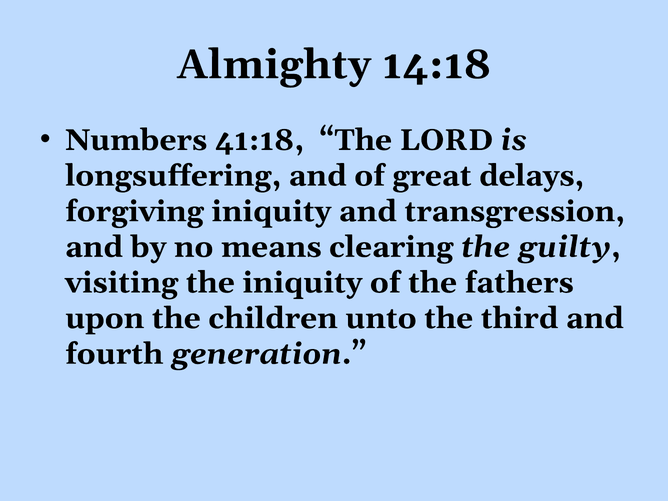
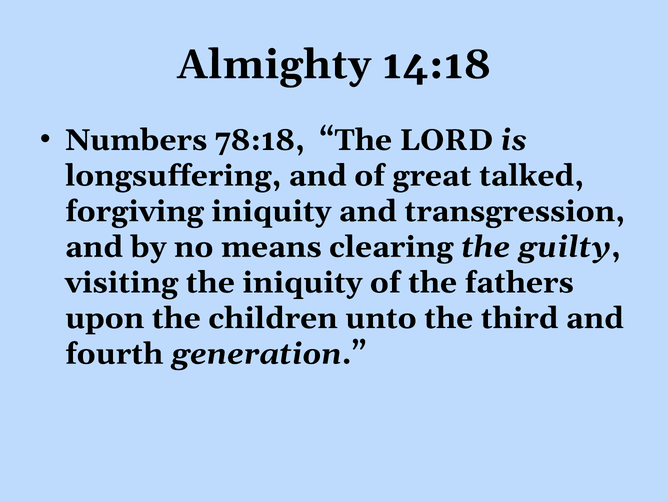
41:18: 41:18 -> 78:18
delays: delays -> talked
